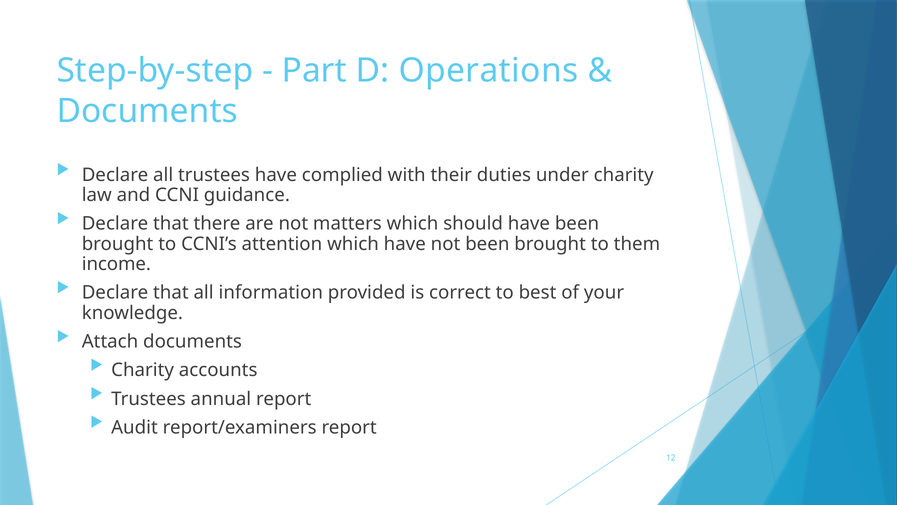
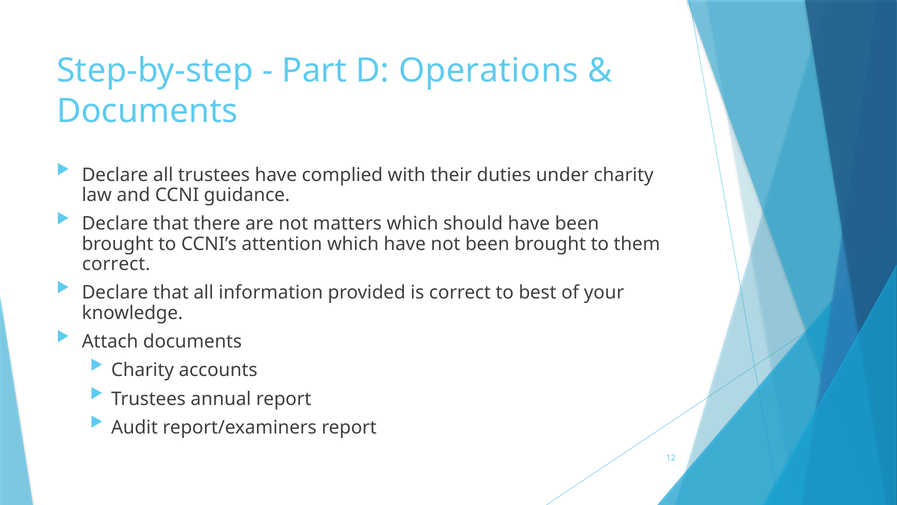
income at (116, 264): income -> correct
